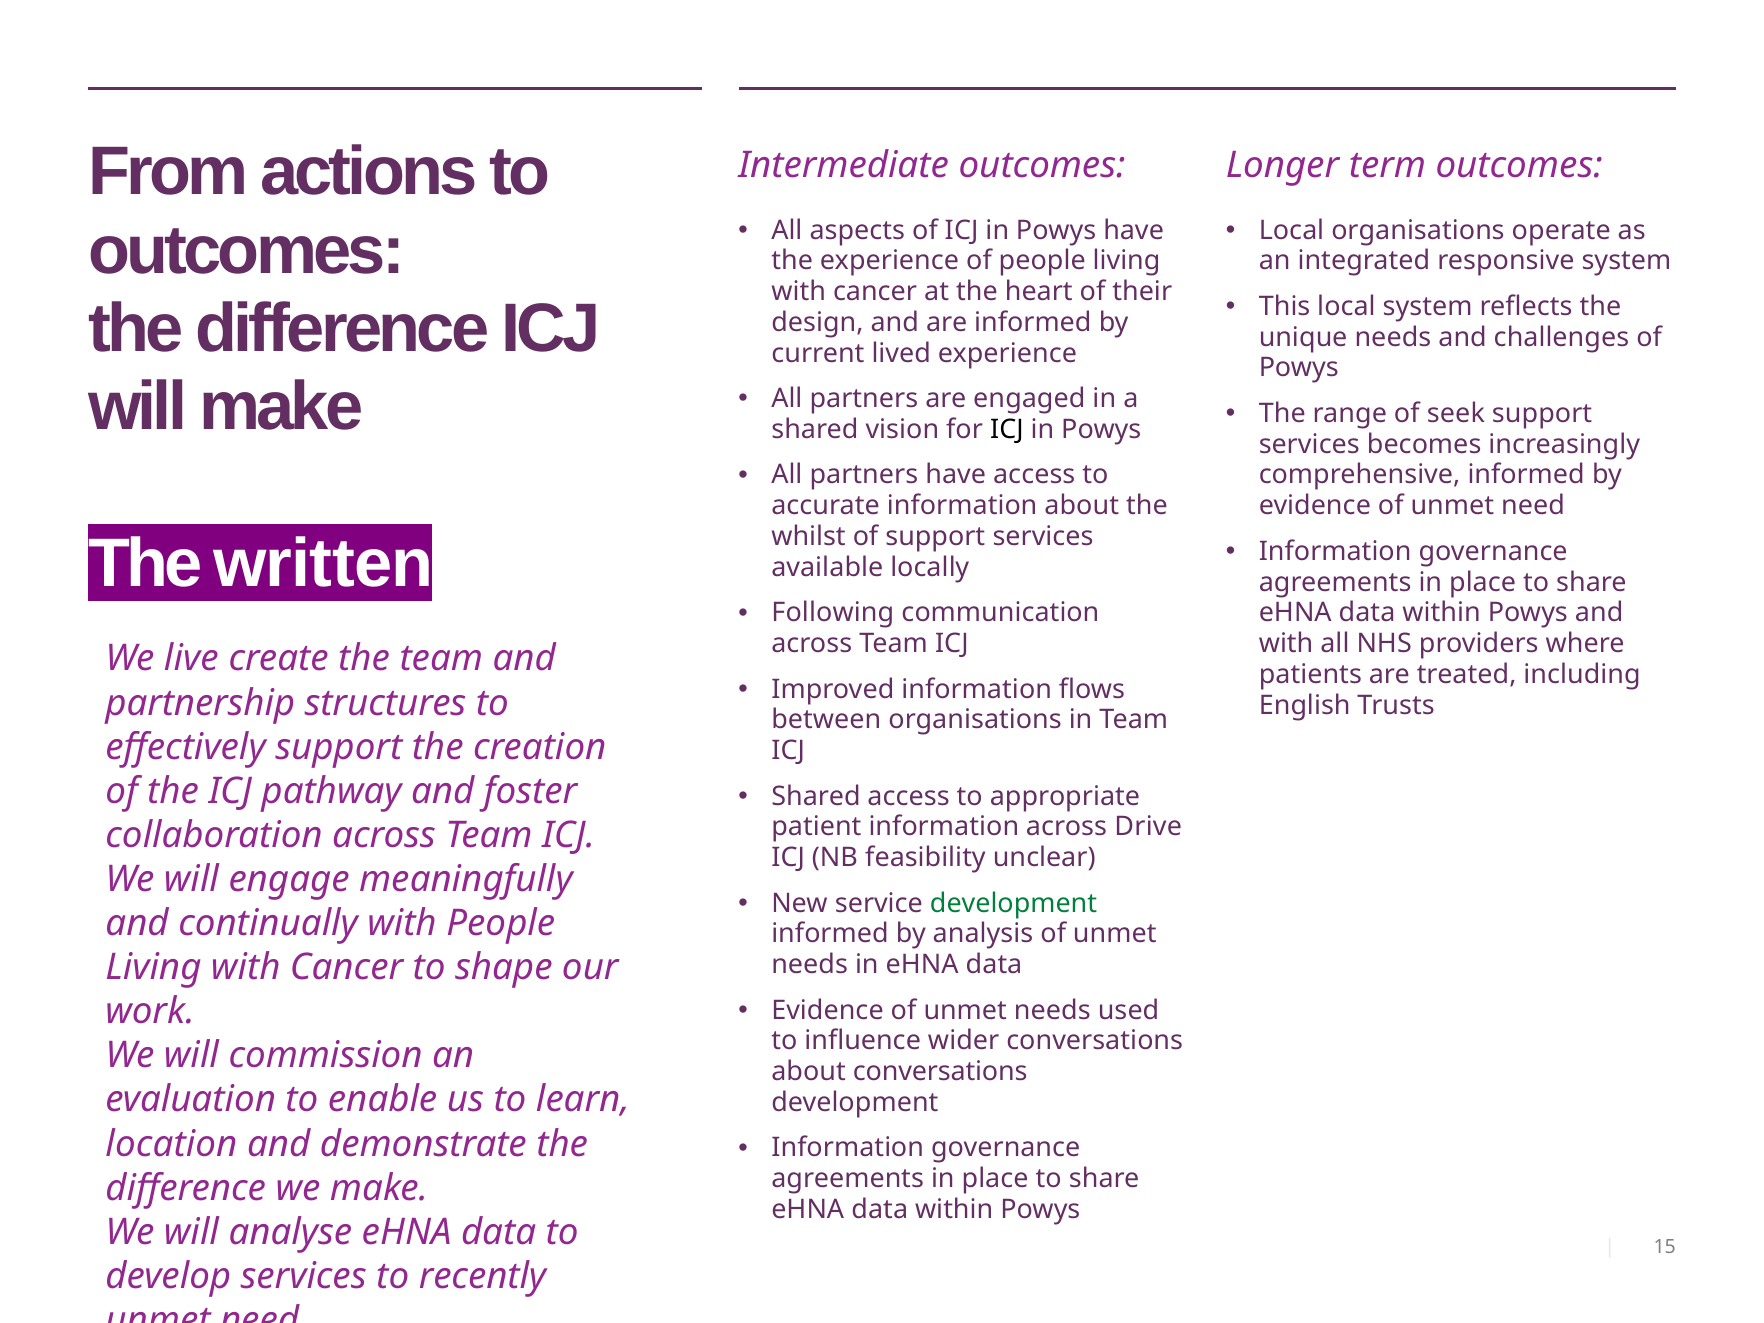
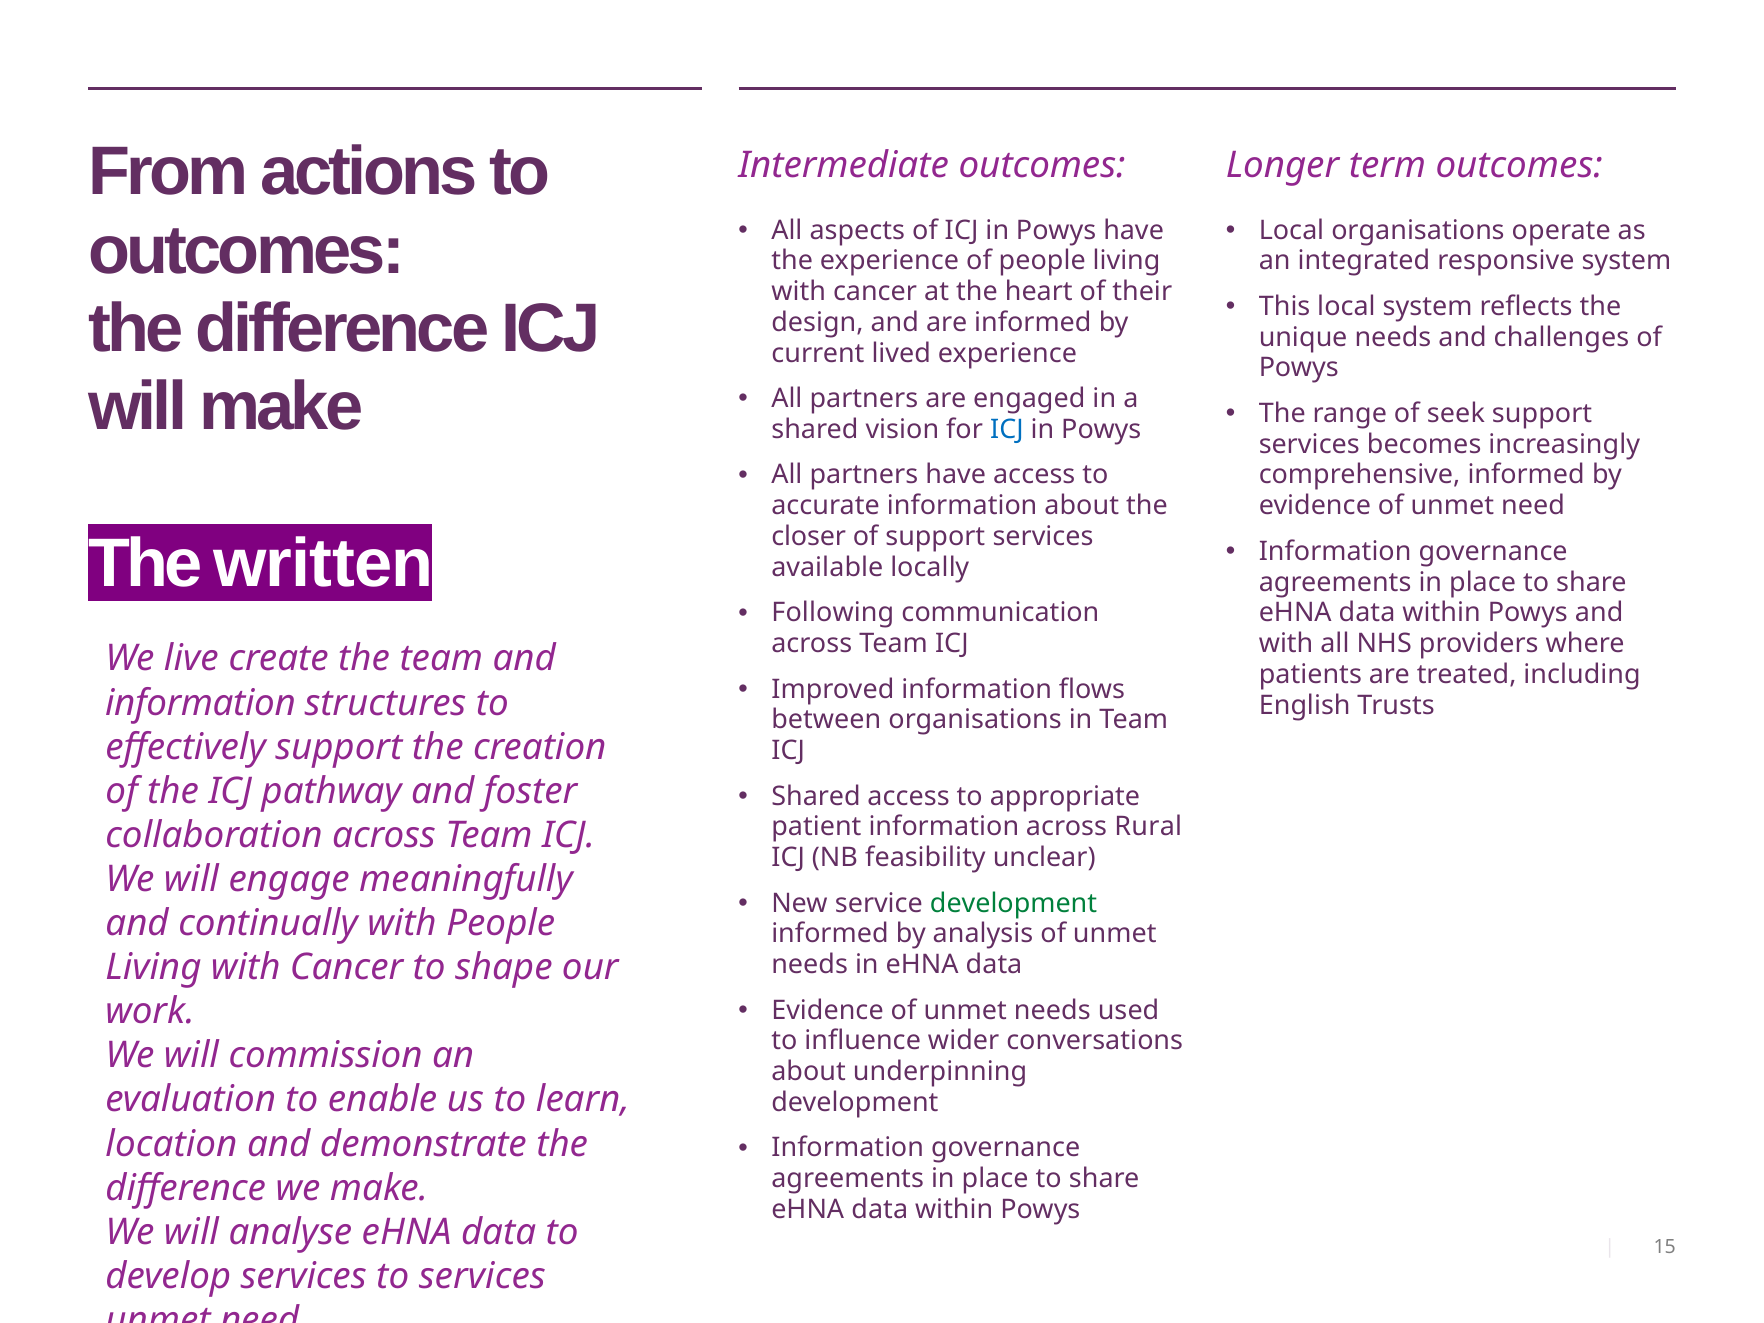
ICJ at (1007, 430) colour: black -> blue
whilst: whilst -> closer
partnership at (200, 703): partnership -> information
Drive: Drive -> Rural
about conversations: conversations -> underpinning
to recently: recently -> services
